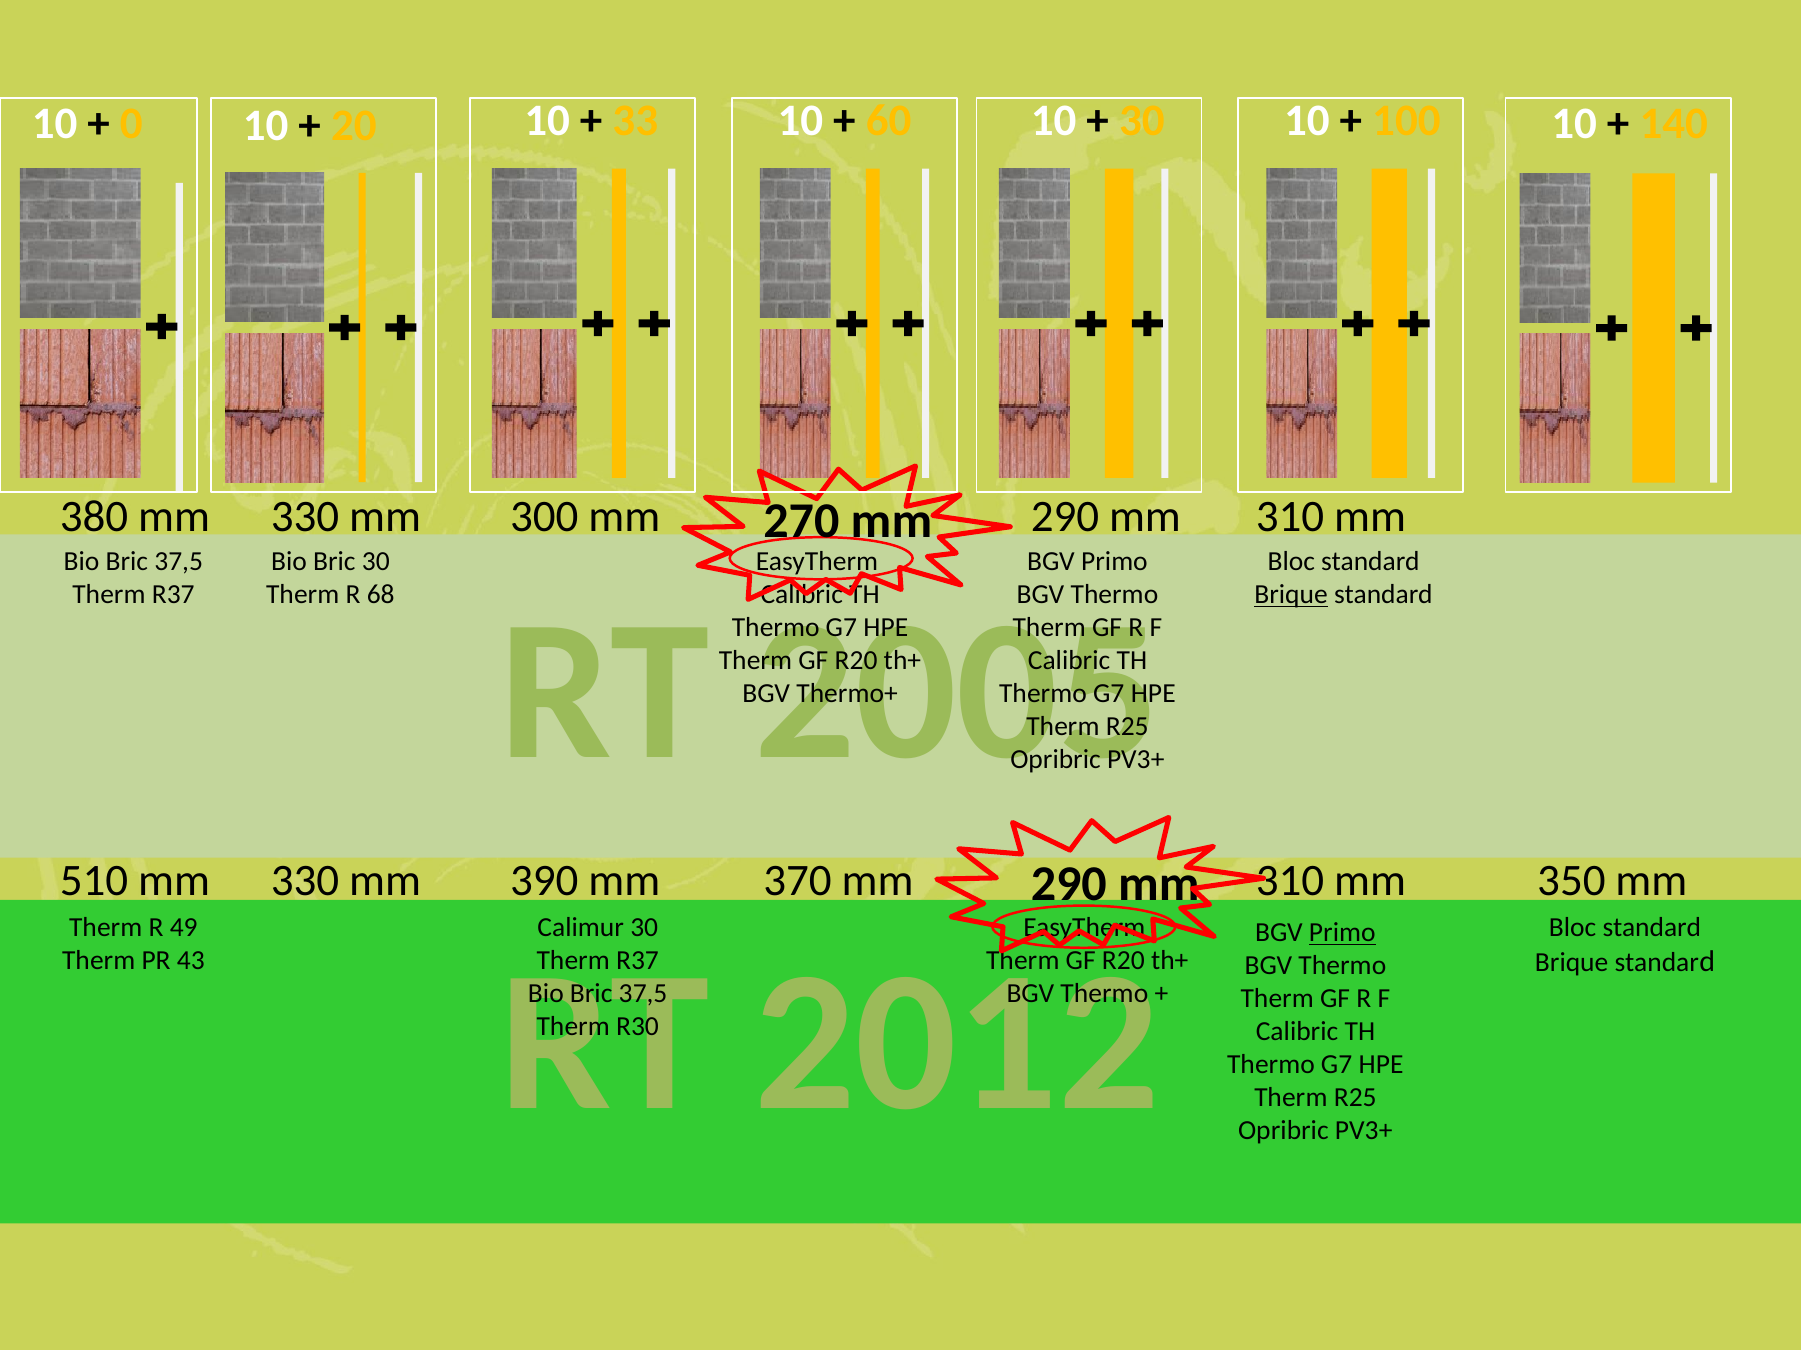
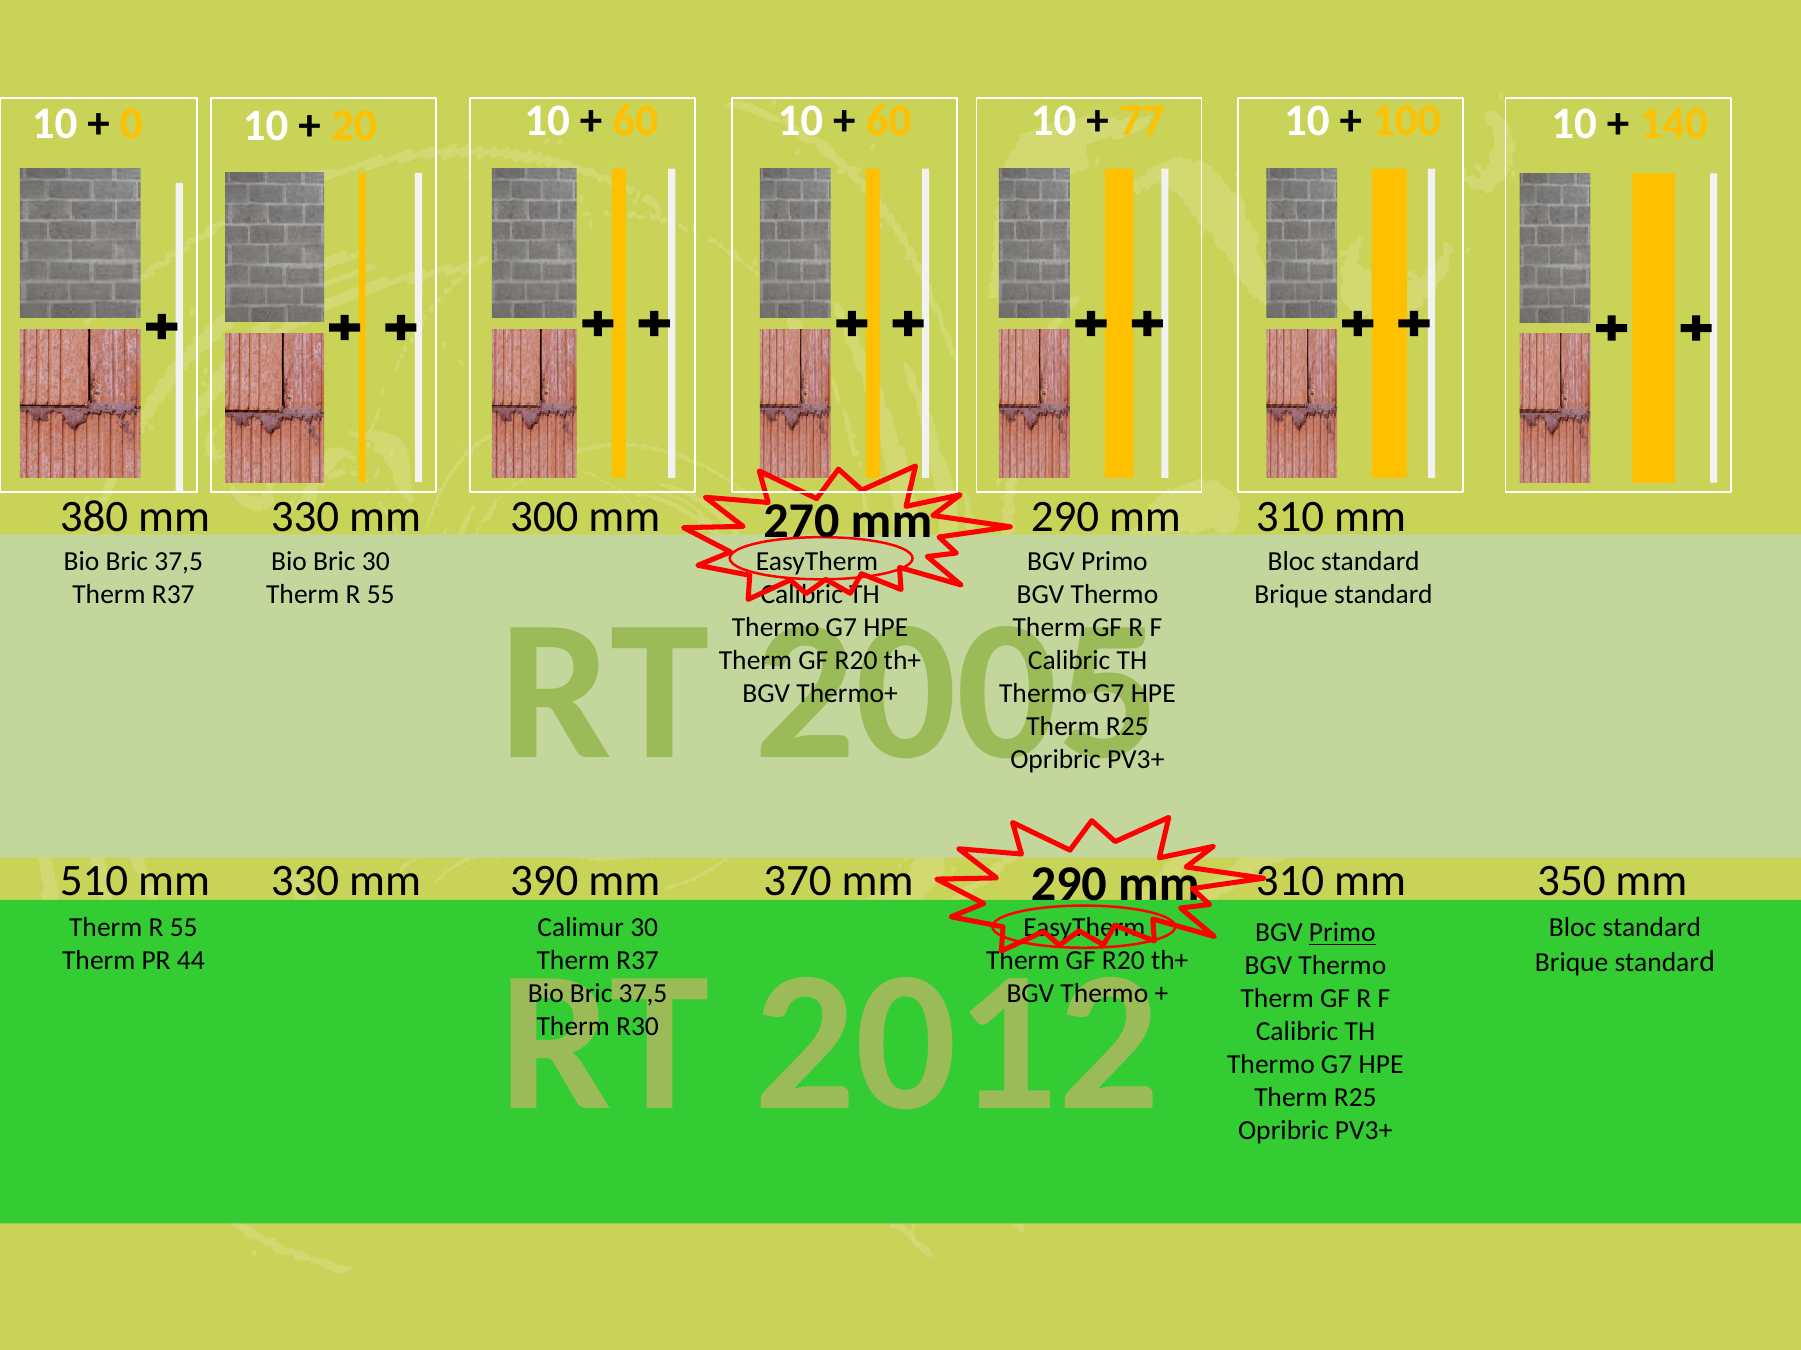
33 at (635, 121): 33 -> 60
30 at (1142, 121): 30 -> 77
68 at (381, 595): 68 -> 55
Brique at (1291, 595) underline: present -> none
49 at (184, 928): 49 -> 55
43: 43 -> 44
